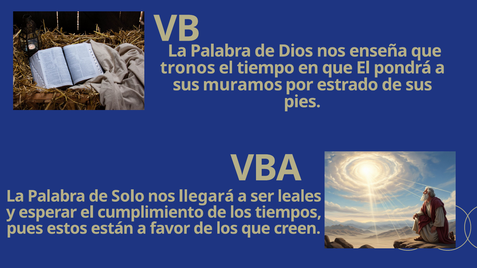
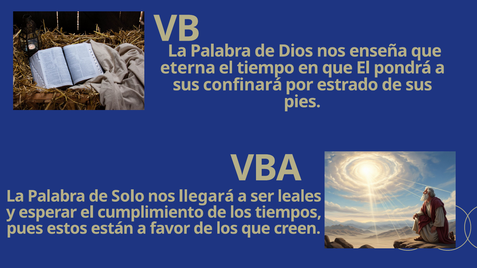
tronos: tronos -> eterna
muramos: muramos -> confinará
